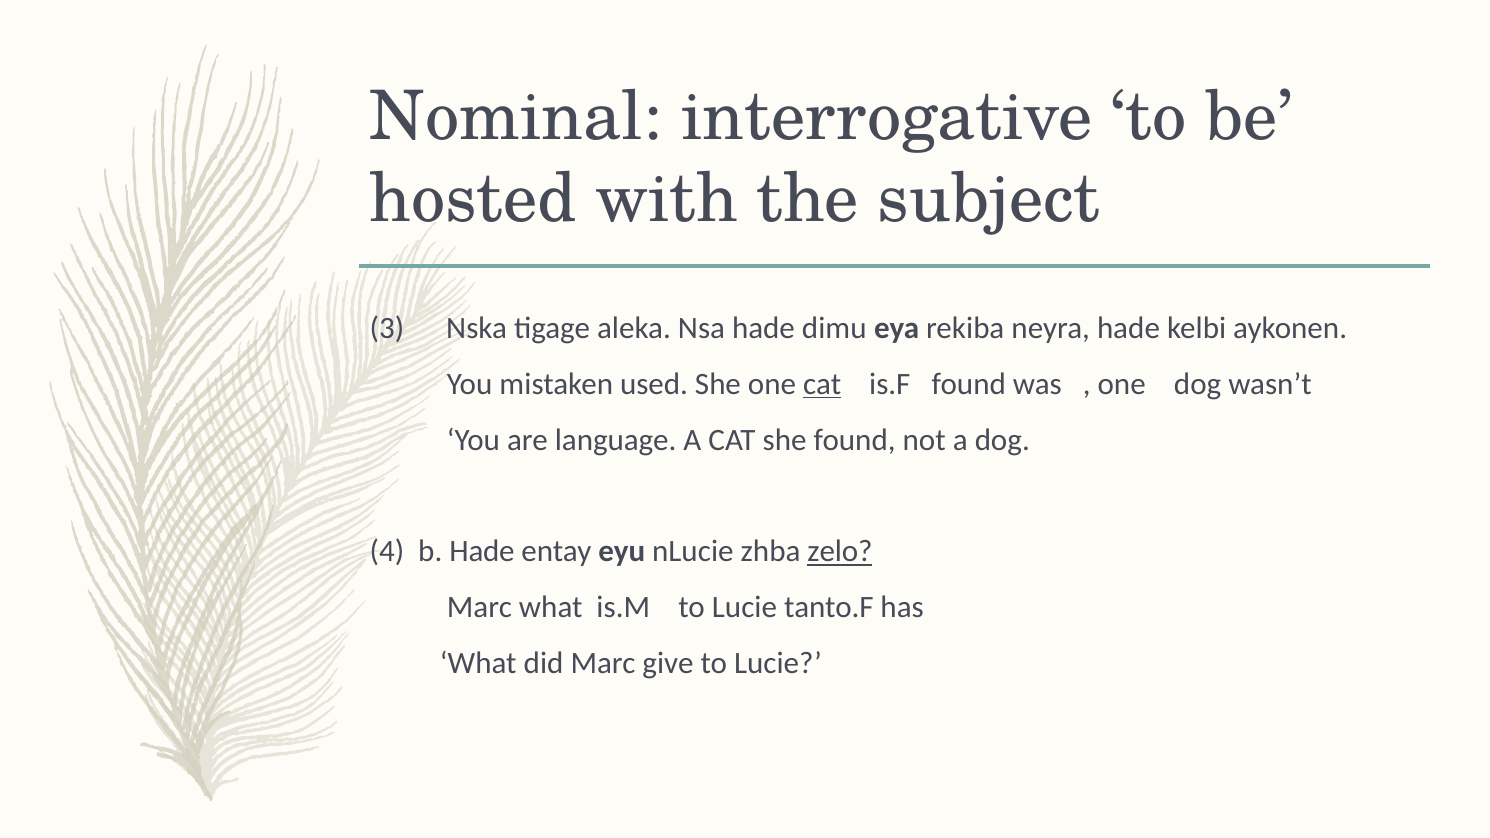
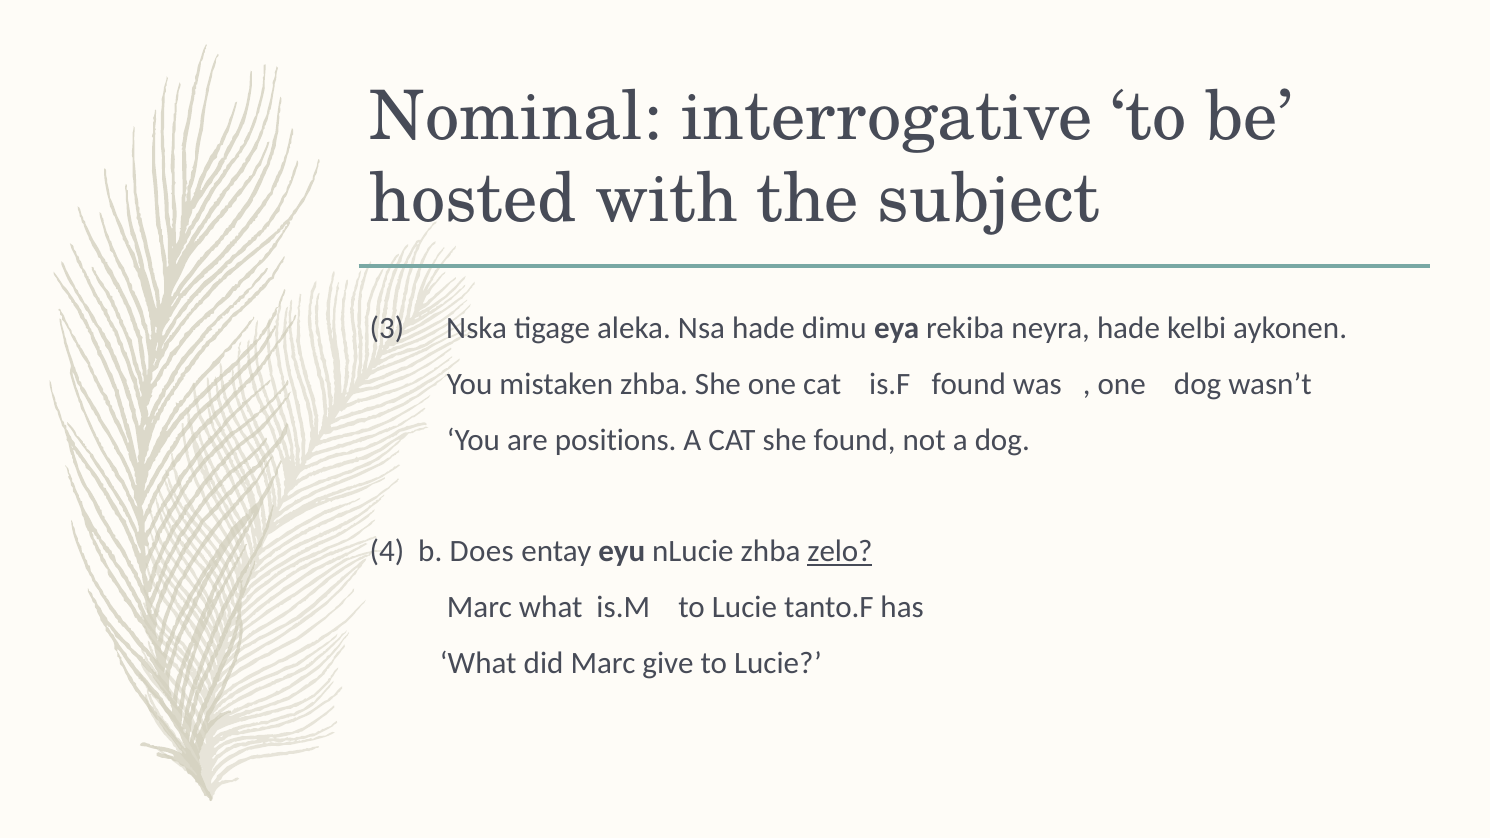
mistaken used: used -> zhba
cat at (822, 384) underline: present -> none
language: language -> positions
b Hade: Hade -> Does
